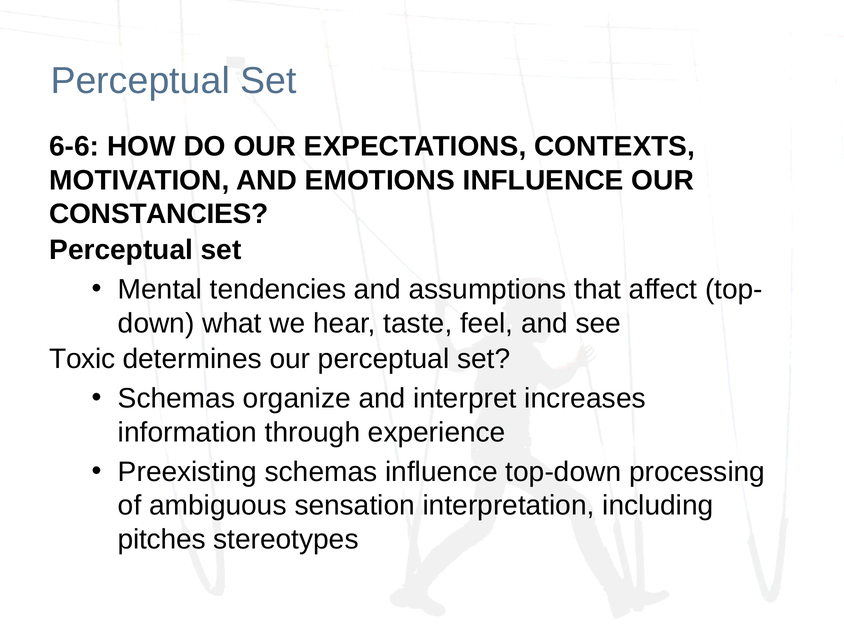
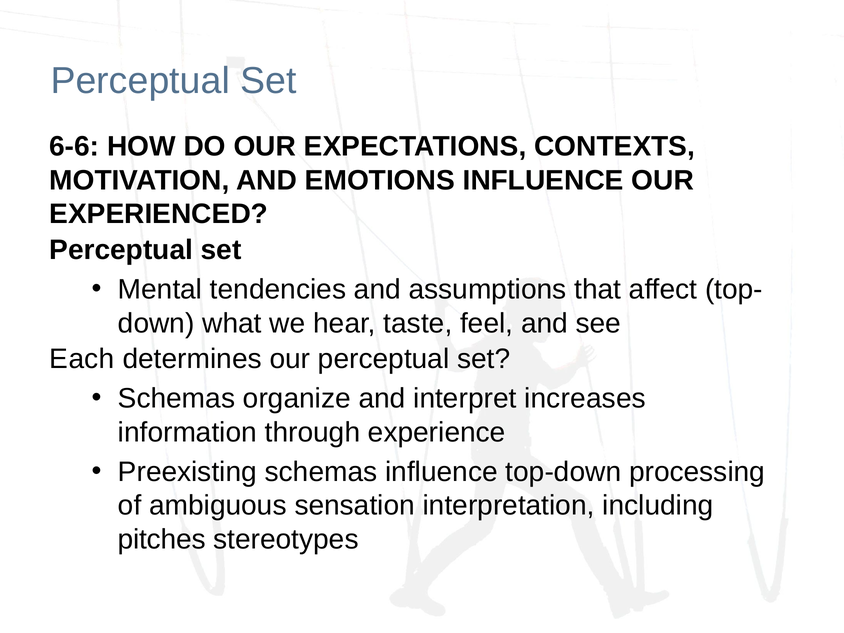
CONSTANCIES: CONSTANCIES -> EXPERIENCED
Toxic: Toxic -> Each
